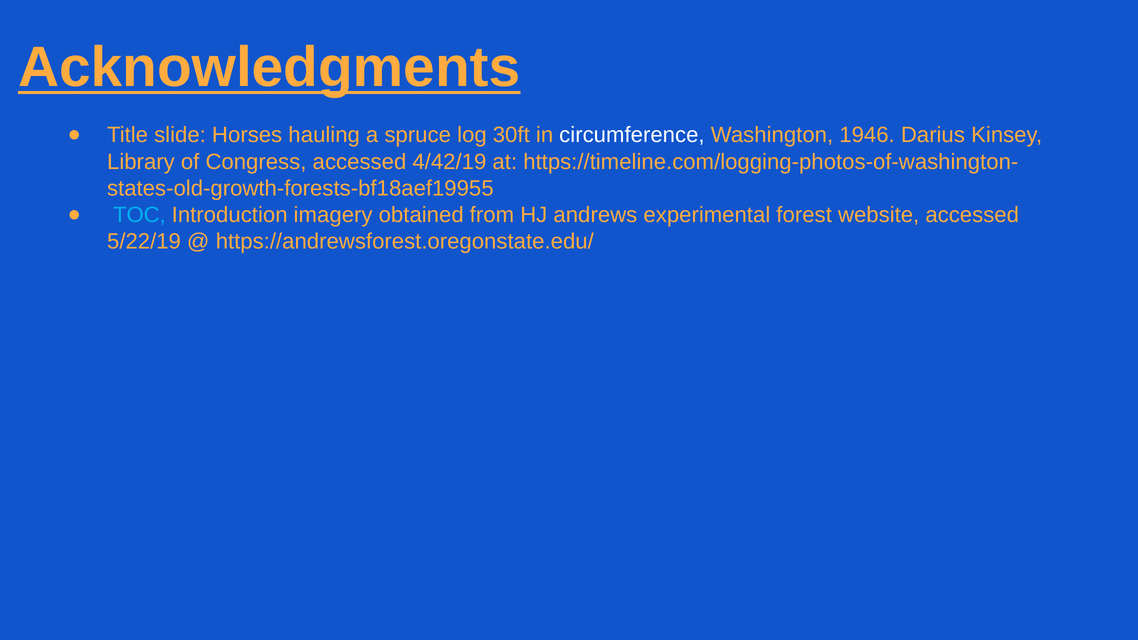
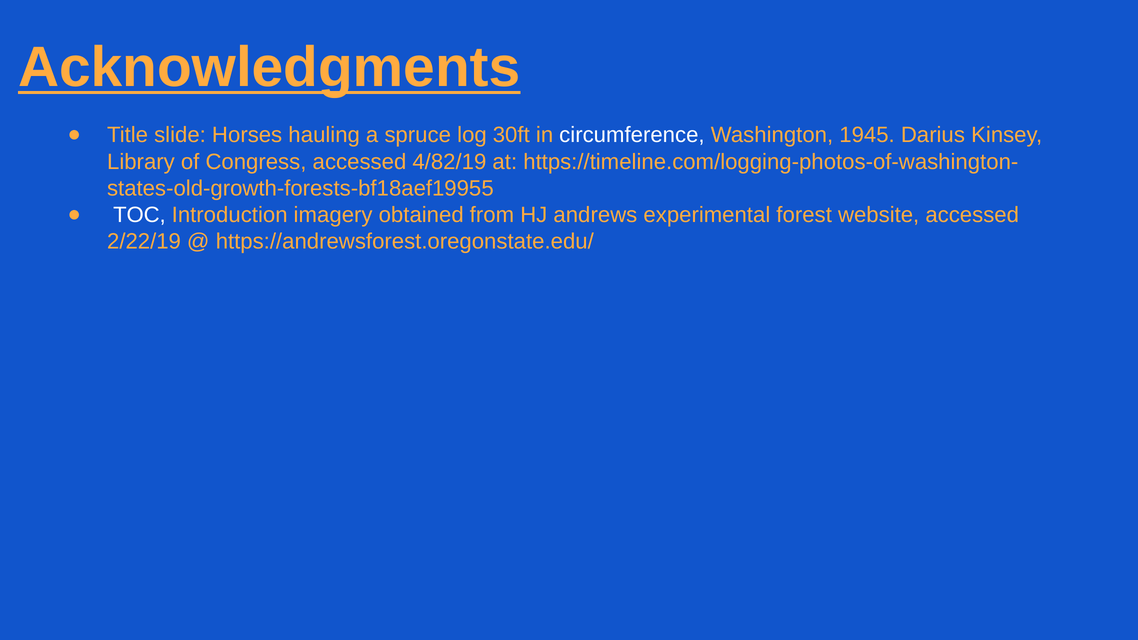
1946: 1946 -> 1945
4/42/19: 4/42/19 -> 4/82/19
TOC colour: light blue -> white
5/22/19: 5/22/19 -> 2/22/19
